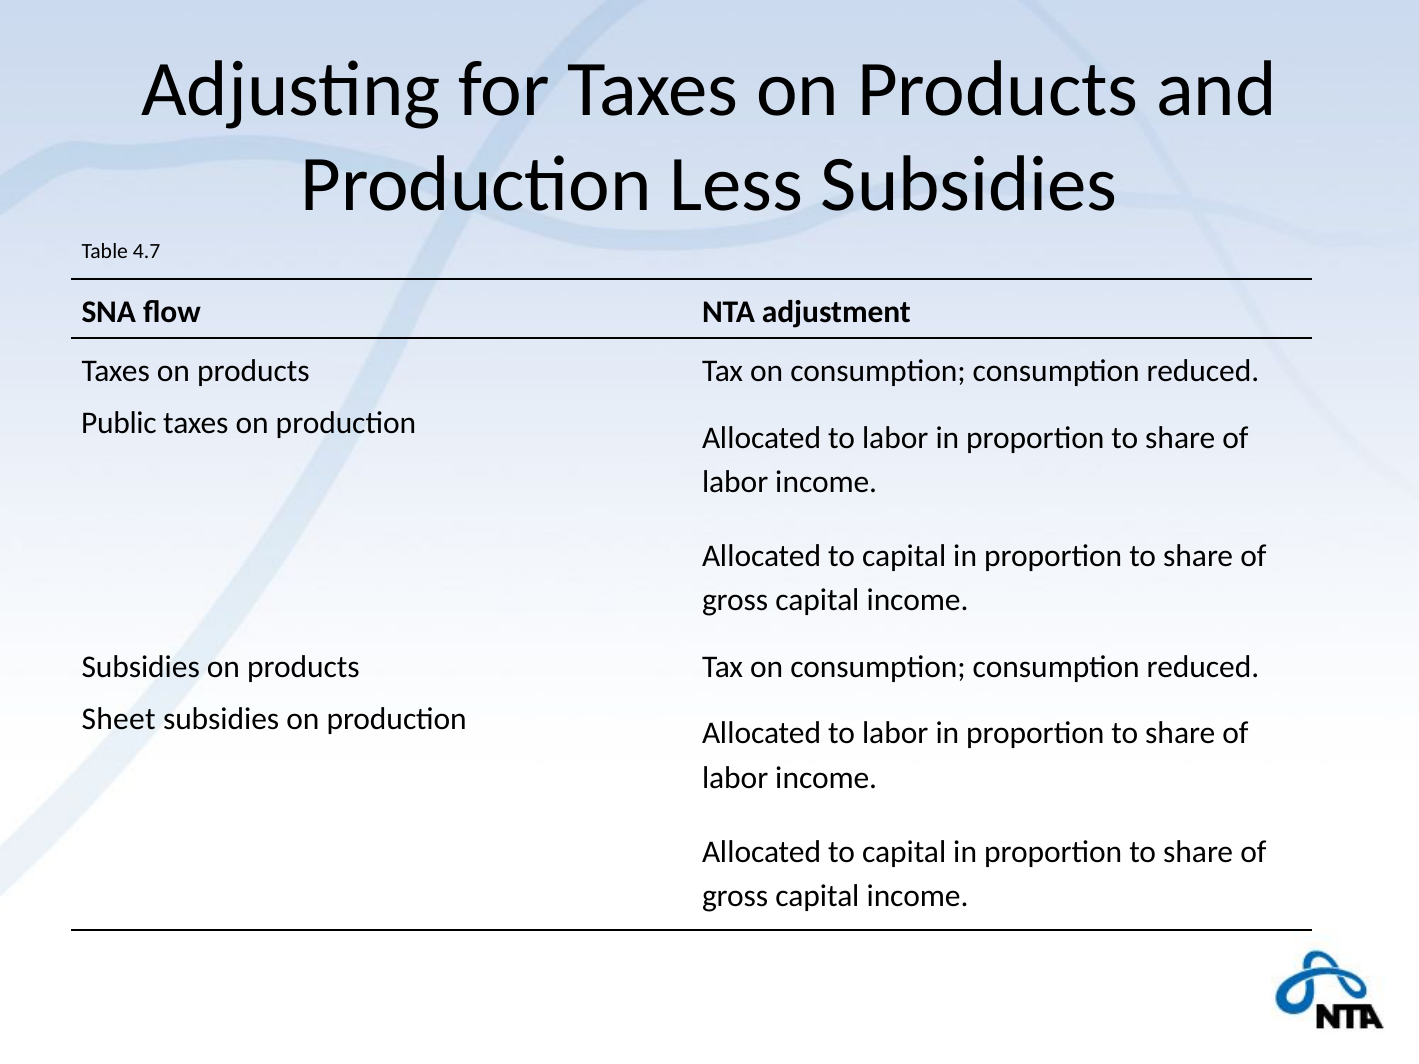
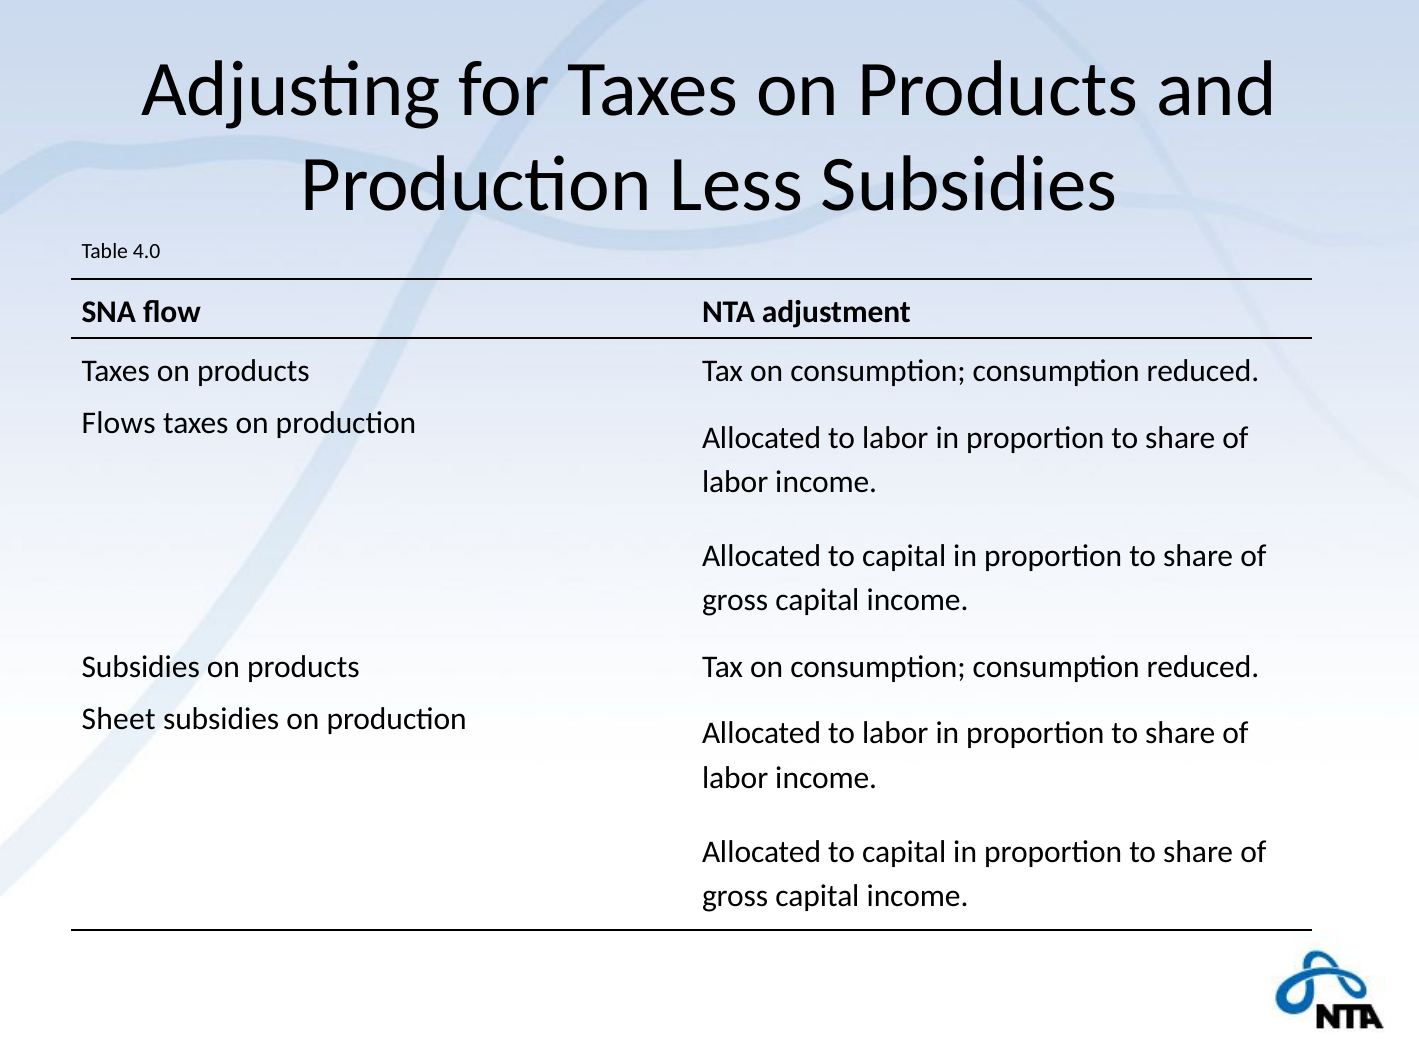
4.7: 4.7 -> 4.0
Public: Public -> Flows
